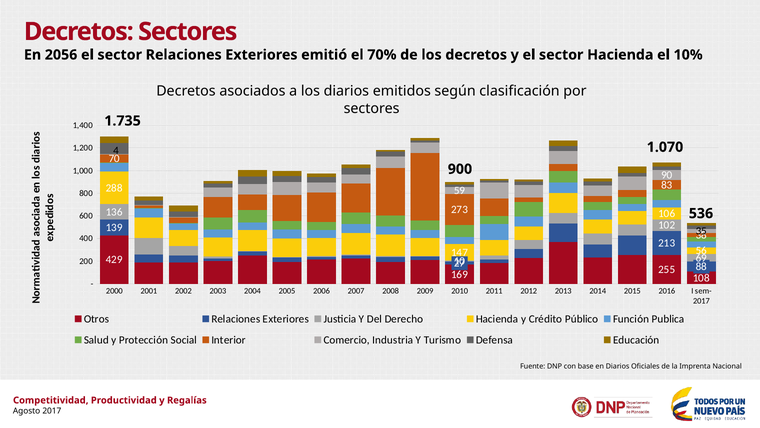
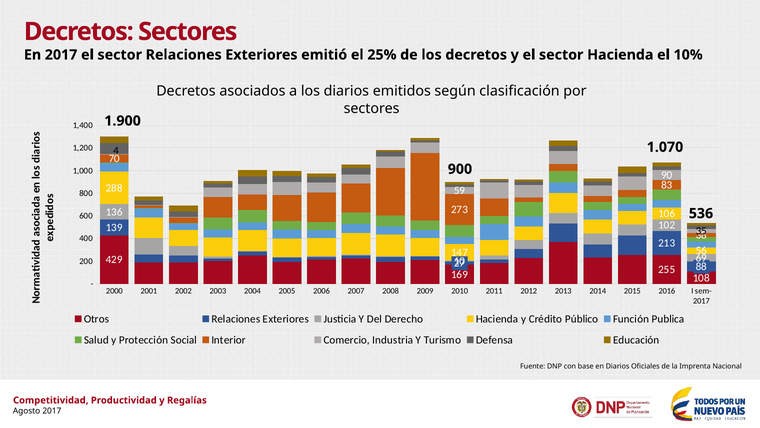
En 2056: 2056 -> 2017
70%: 70% -> 25%
1.735: 1.735 -> 1.900
